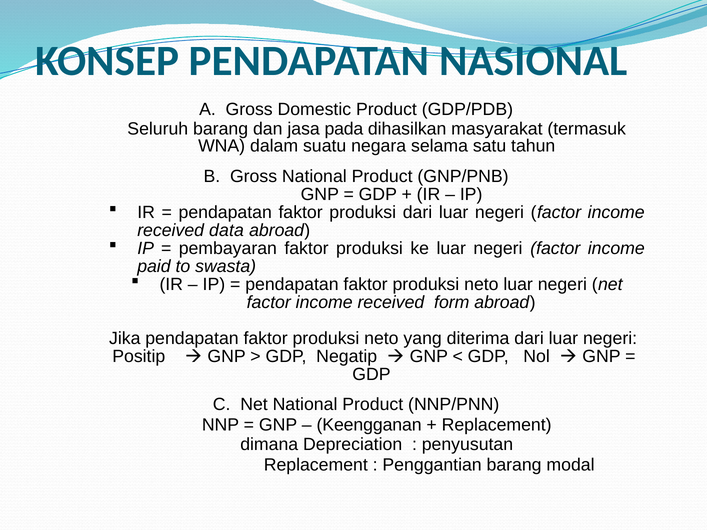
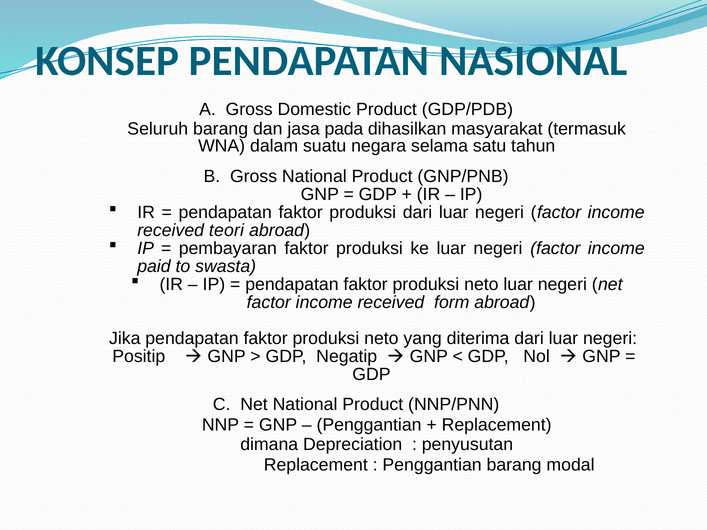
data: data -> teori
Keengganan at (369, 425): Keengganan -> Penggantian
